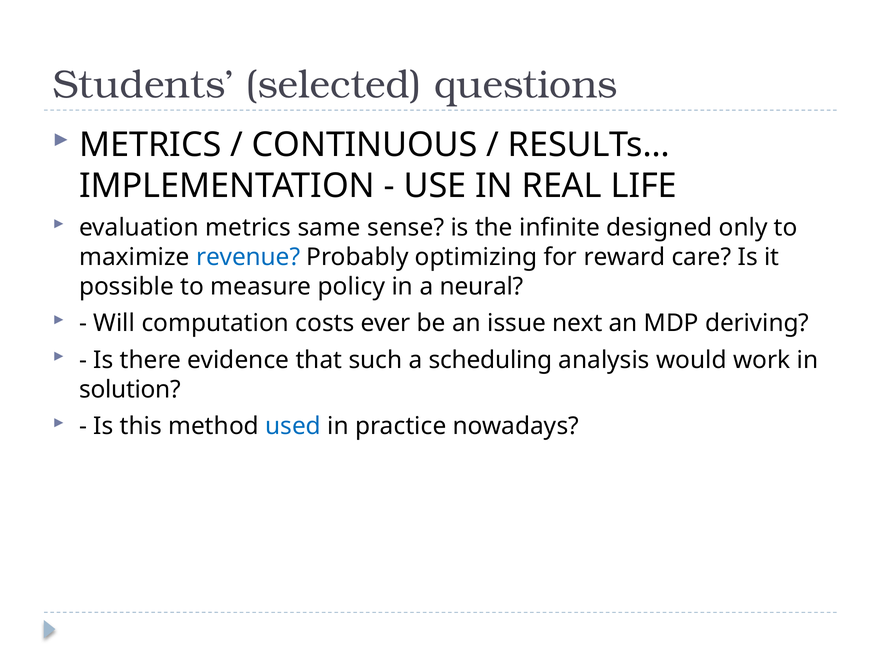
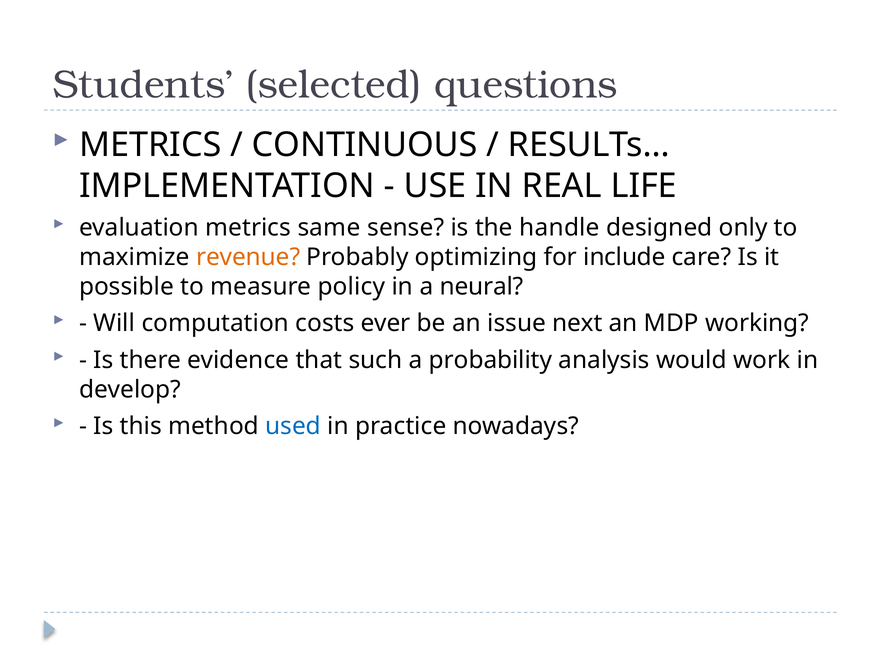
infinite: infinite -> handle
revenue colour: blue -> orange
reward: reward -> include
deriving: deriving -> working
scheduling: scheduling -> probability
solution: solution -> develop
